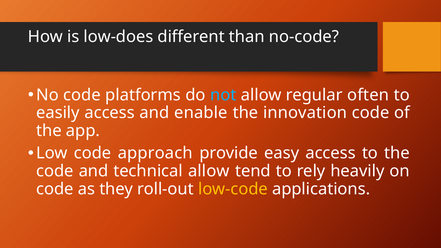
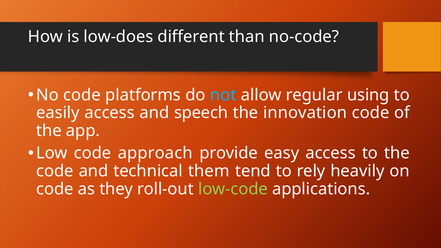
often: often -> using
enable: enable -> speech
technical allow: allow -> them
low-code colour: yellow -> light green
